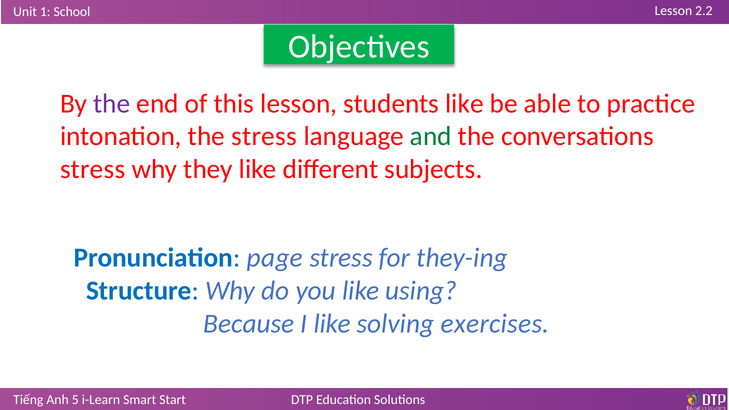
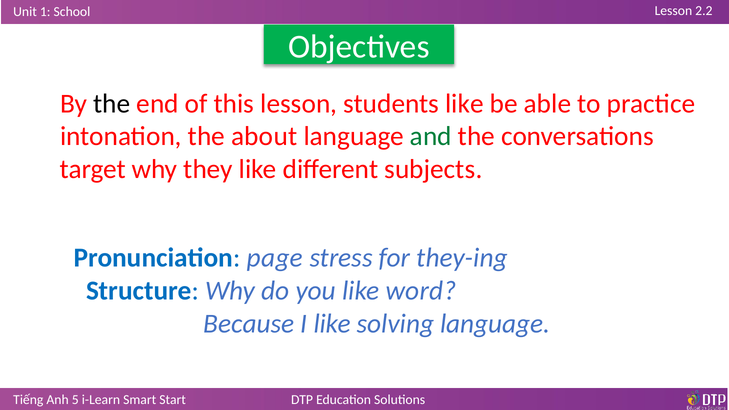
the at (112, 104) colour: purple -> black
the stress: stress -> about
stress at (93, 169): stress -> target
using: using -> word
solving exercises: exercises -> language
